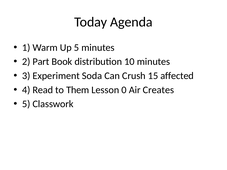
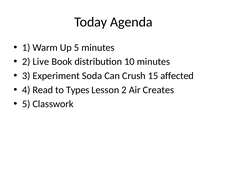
Part: Part -> Live
Them: Them -> Types
Lesson 0: 0 -> 2
